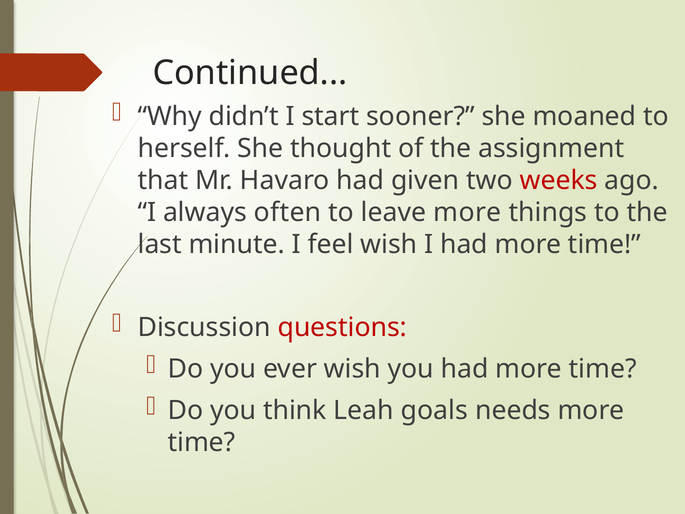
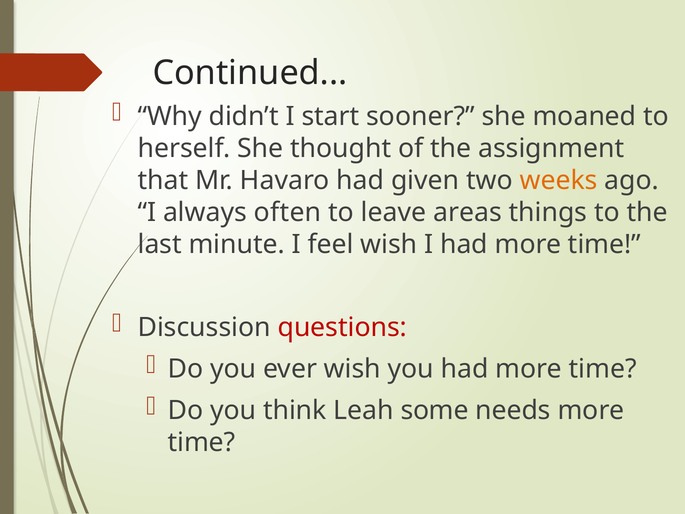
weeks colour: red -> orange
leave more: more -> areas
goals: goals -> some
